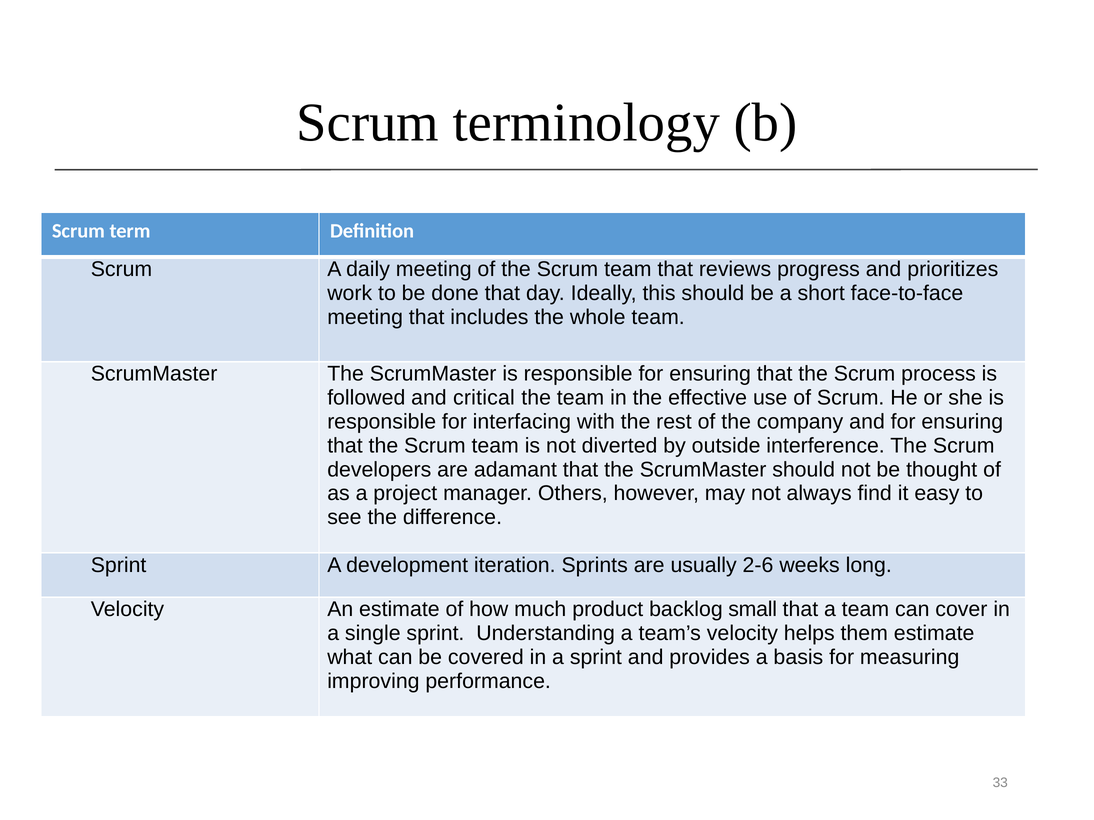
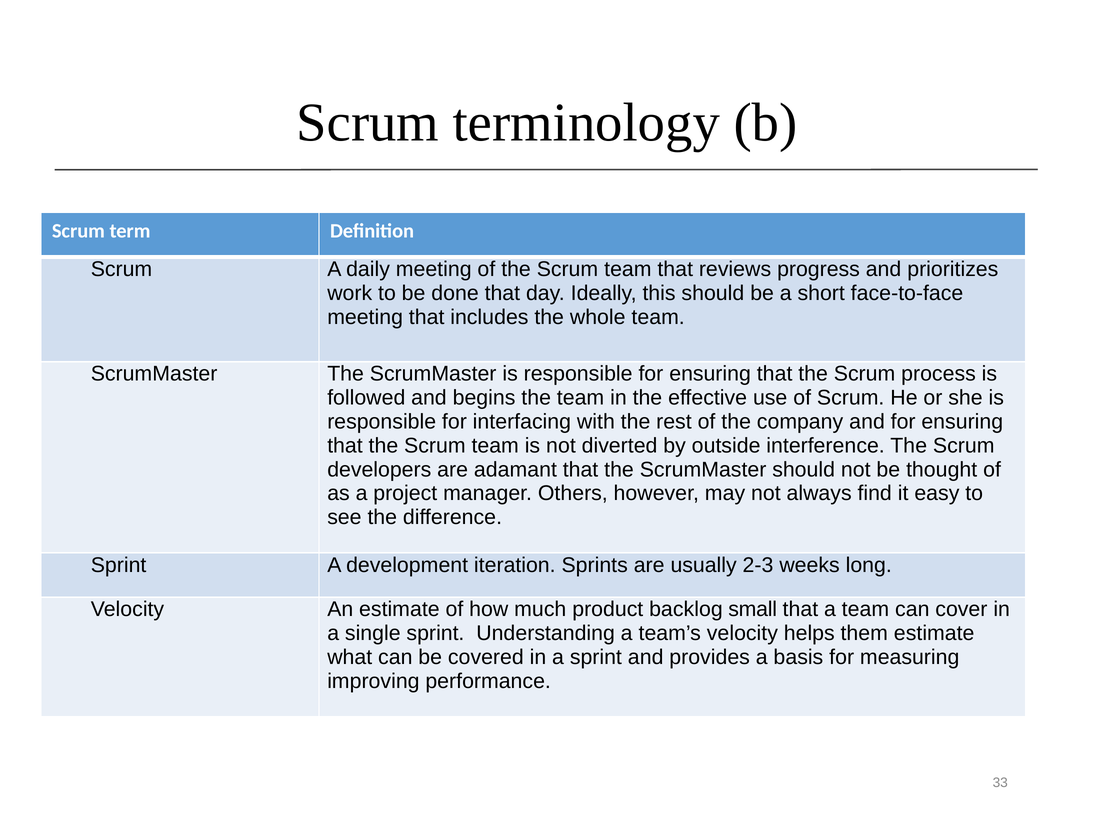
critical: critical -> begins
2-6: 2-6 -> 2-3
